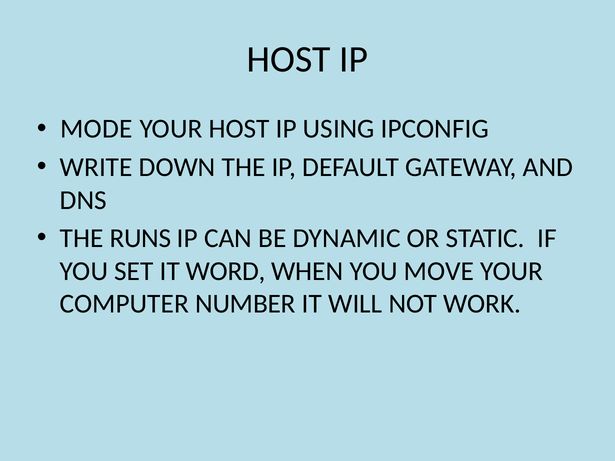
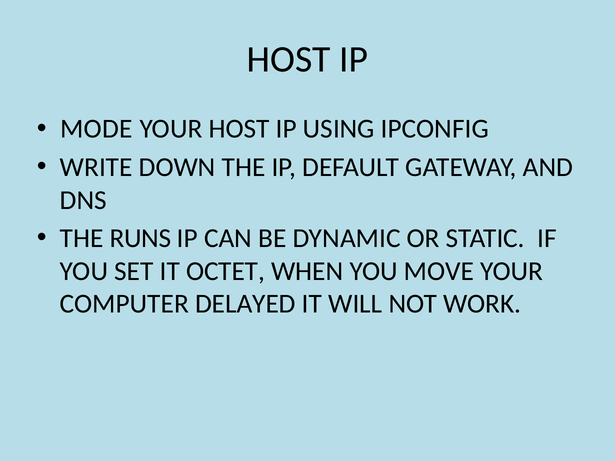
WORD: WORD -> OCTET
NUMBER: NUMBER -> DELAYED
